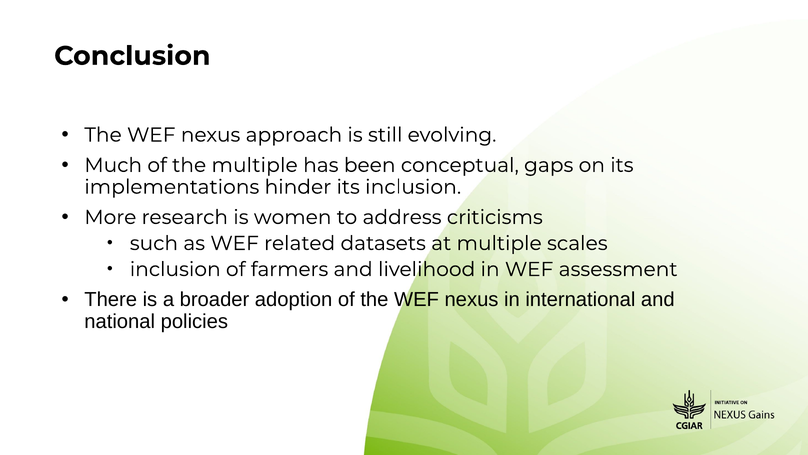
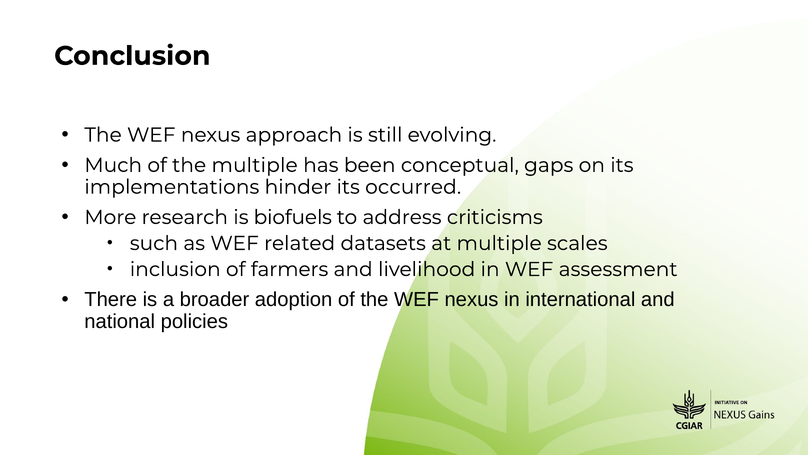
its inclusion: inclusion -> occurred
women: women -> biofuels
